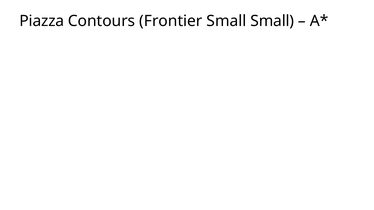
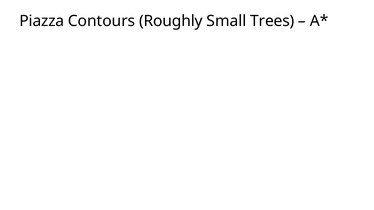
Frontier: Frontier -> Roughly
Small Small: Small -> Trees
